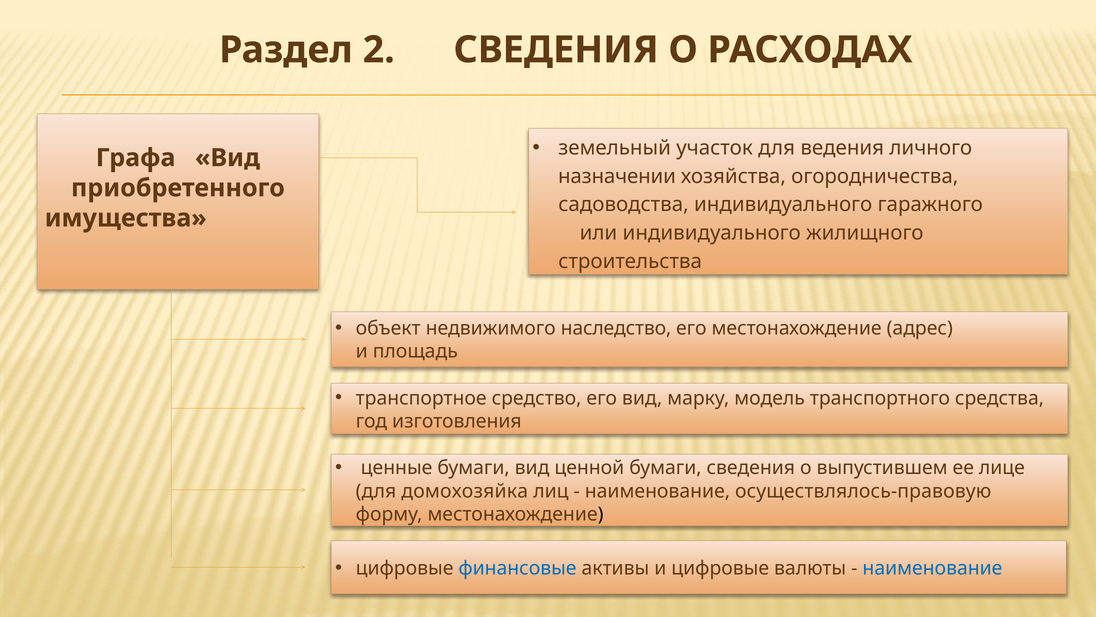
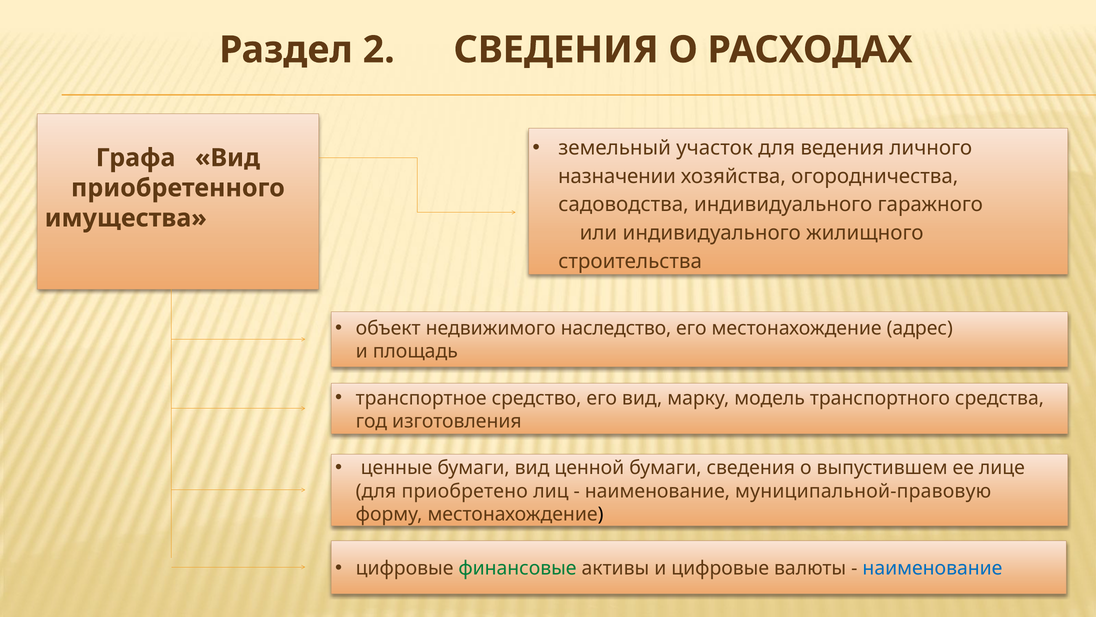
домохозяйка: домохозяйка -> приобретено
осуществлялось-правовую: осуществлялось-правовую -> муниципальной-правовую
финансовые colour: blue -> green
